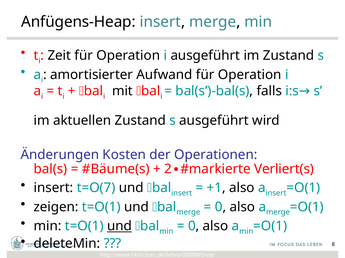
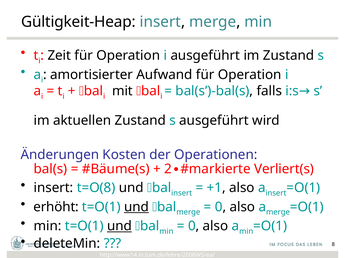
Anfügens-Heap: Anfügens-Heap -> Gültigkeit-Heap
t=O(7: t=O(7 -> t=O(8
zeigen: zeigen -> erhöht
und at (136, 208) underline: none -> present
